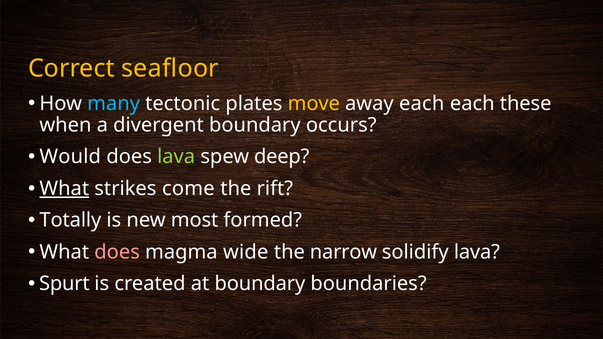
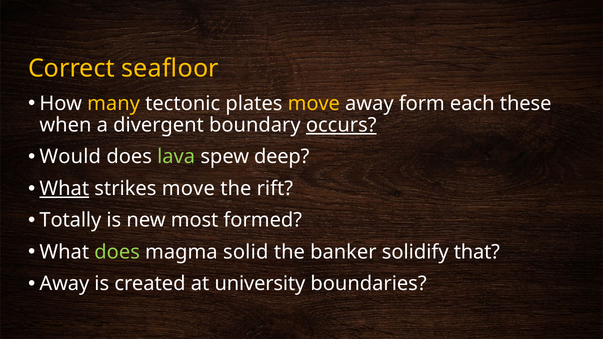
many colour: light blue -> yellow
away each: each -> form
occurs underline: none -> present
strikes come: come -> move
does at (117, 252) colour: pink -> light green
wide: wide -> solid
narrow: narrow -> banker
solidify lava: lava -> that
Spurt at (64, 284): Spurt -> Away
at boundary: boundary -> university
